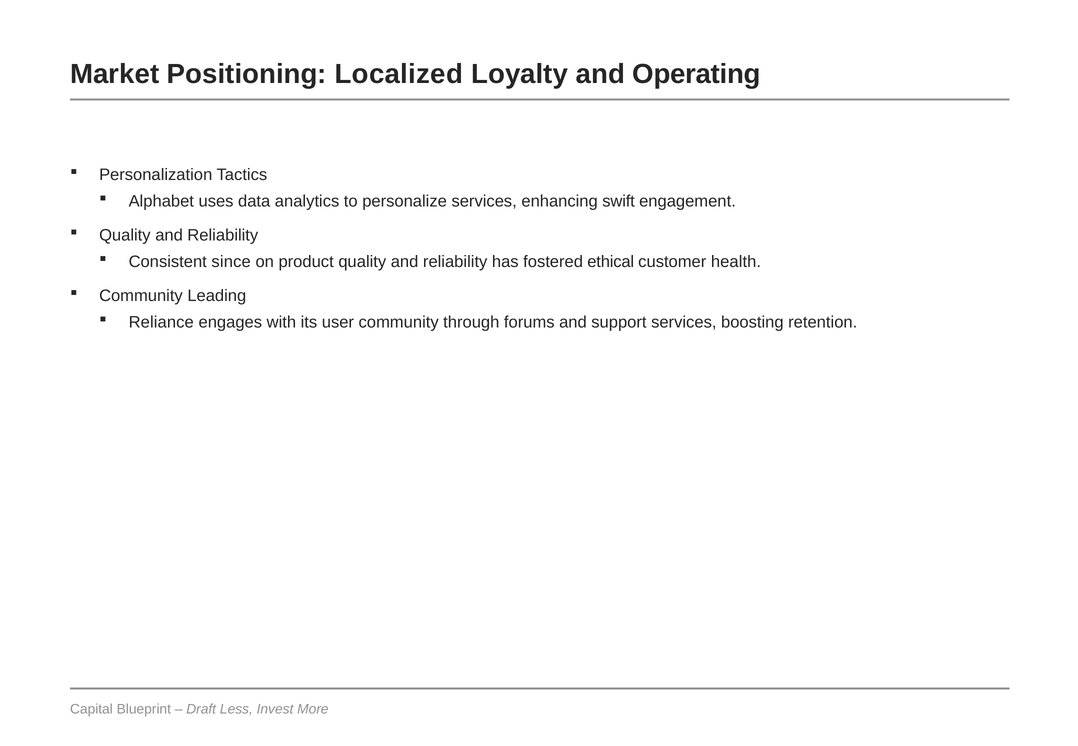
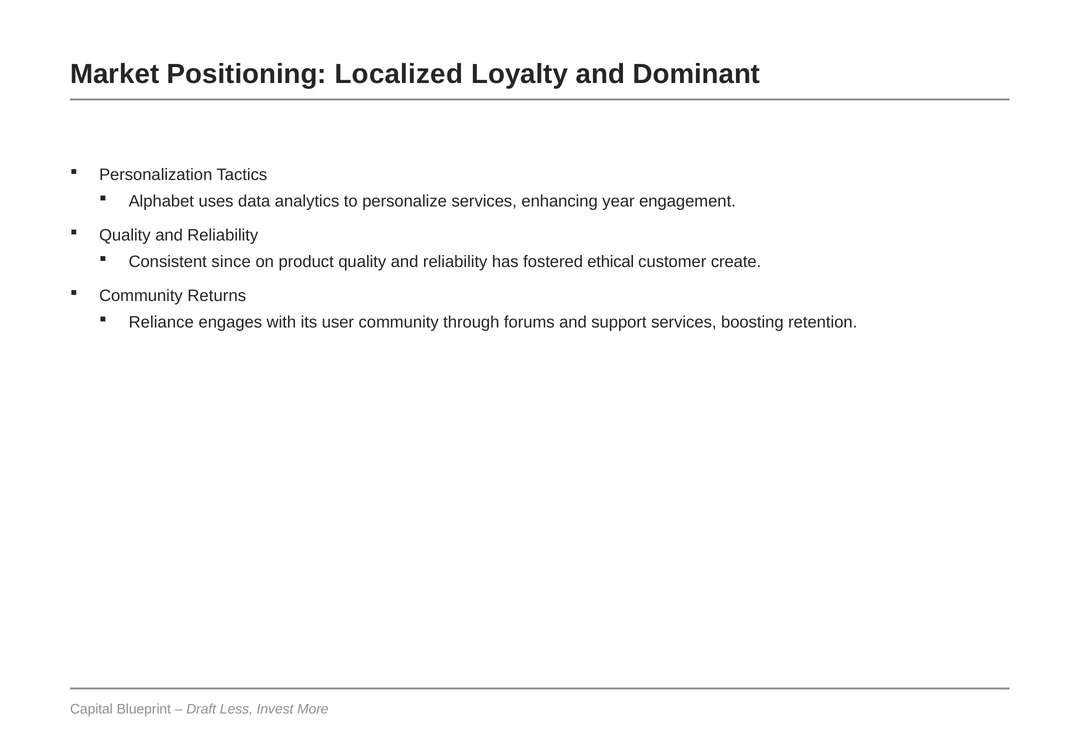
Operating: Operating -> Dominant
swift: swift -> year
health: health -> create
Leading: Leading -> Returns
